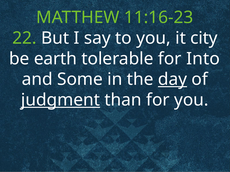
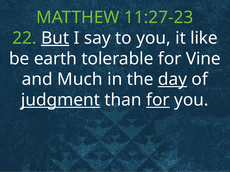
11:16-23: 11:16-23 -> 11:27-23
But underline: none -> present
city: city -> like
Into: Into -> Vine
Some: Some -> Much
for at (158, 100) underline: none -> present
